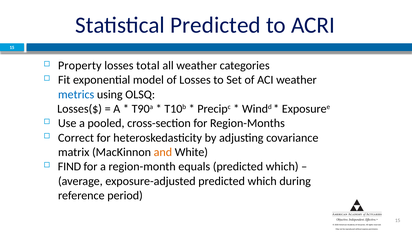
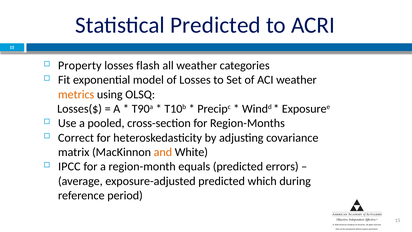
total: total -> flash
metrics colour: blue -> orange
FIND: FIND -> IPCC
equals predicted which: which -> errors
